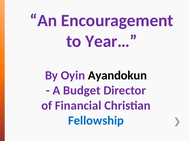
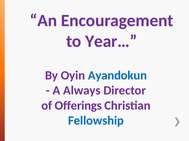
Ayandokun colour: black -> blue
Budget: Budget -> Always
Financial: Financial -> Offerings
